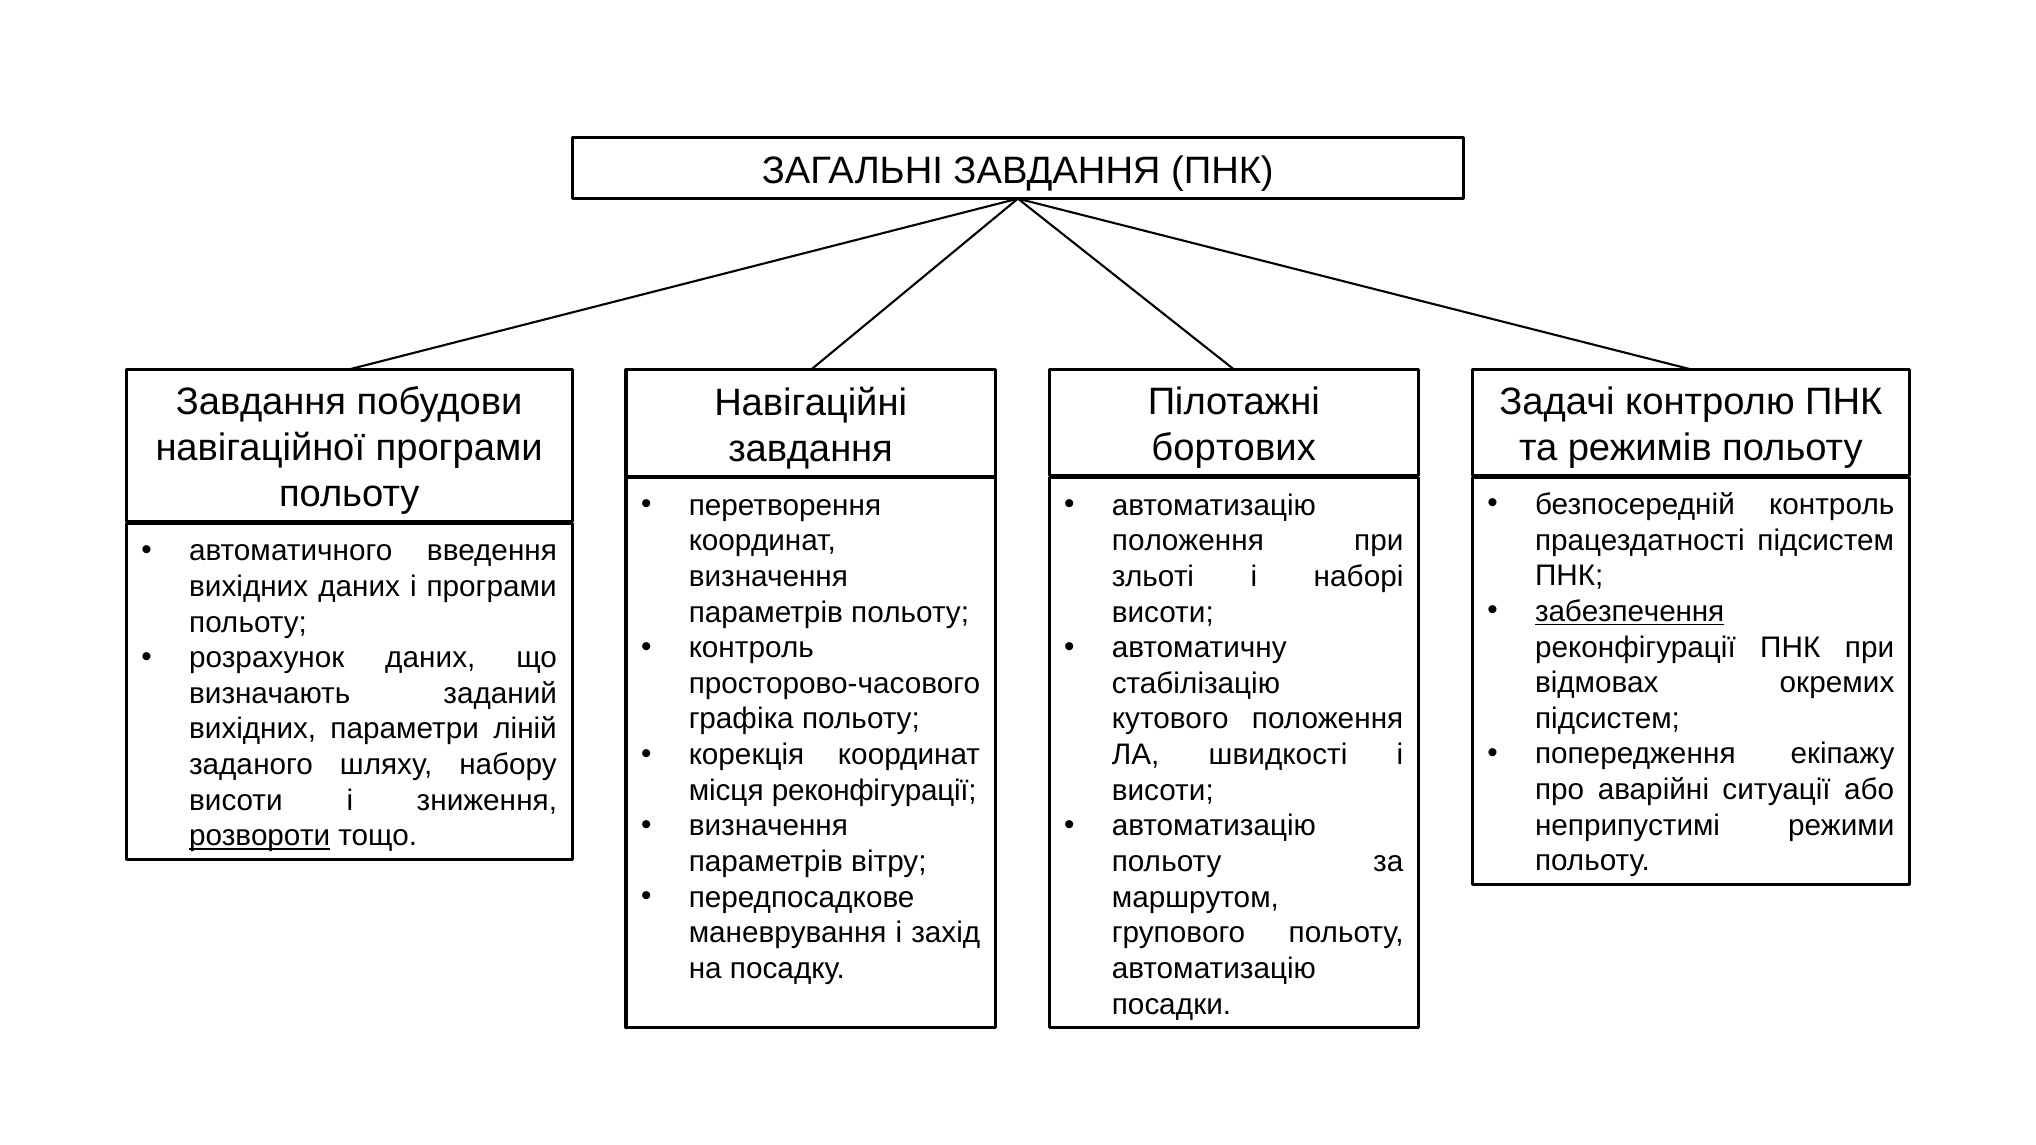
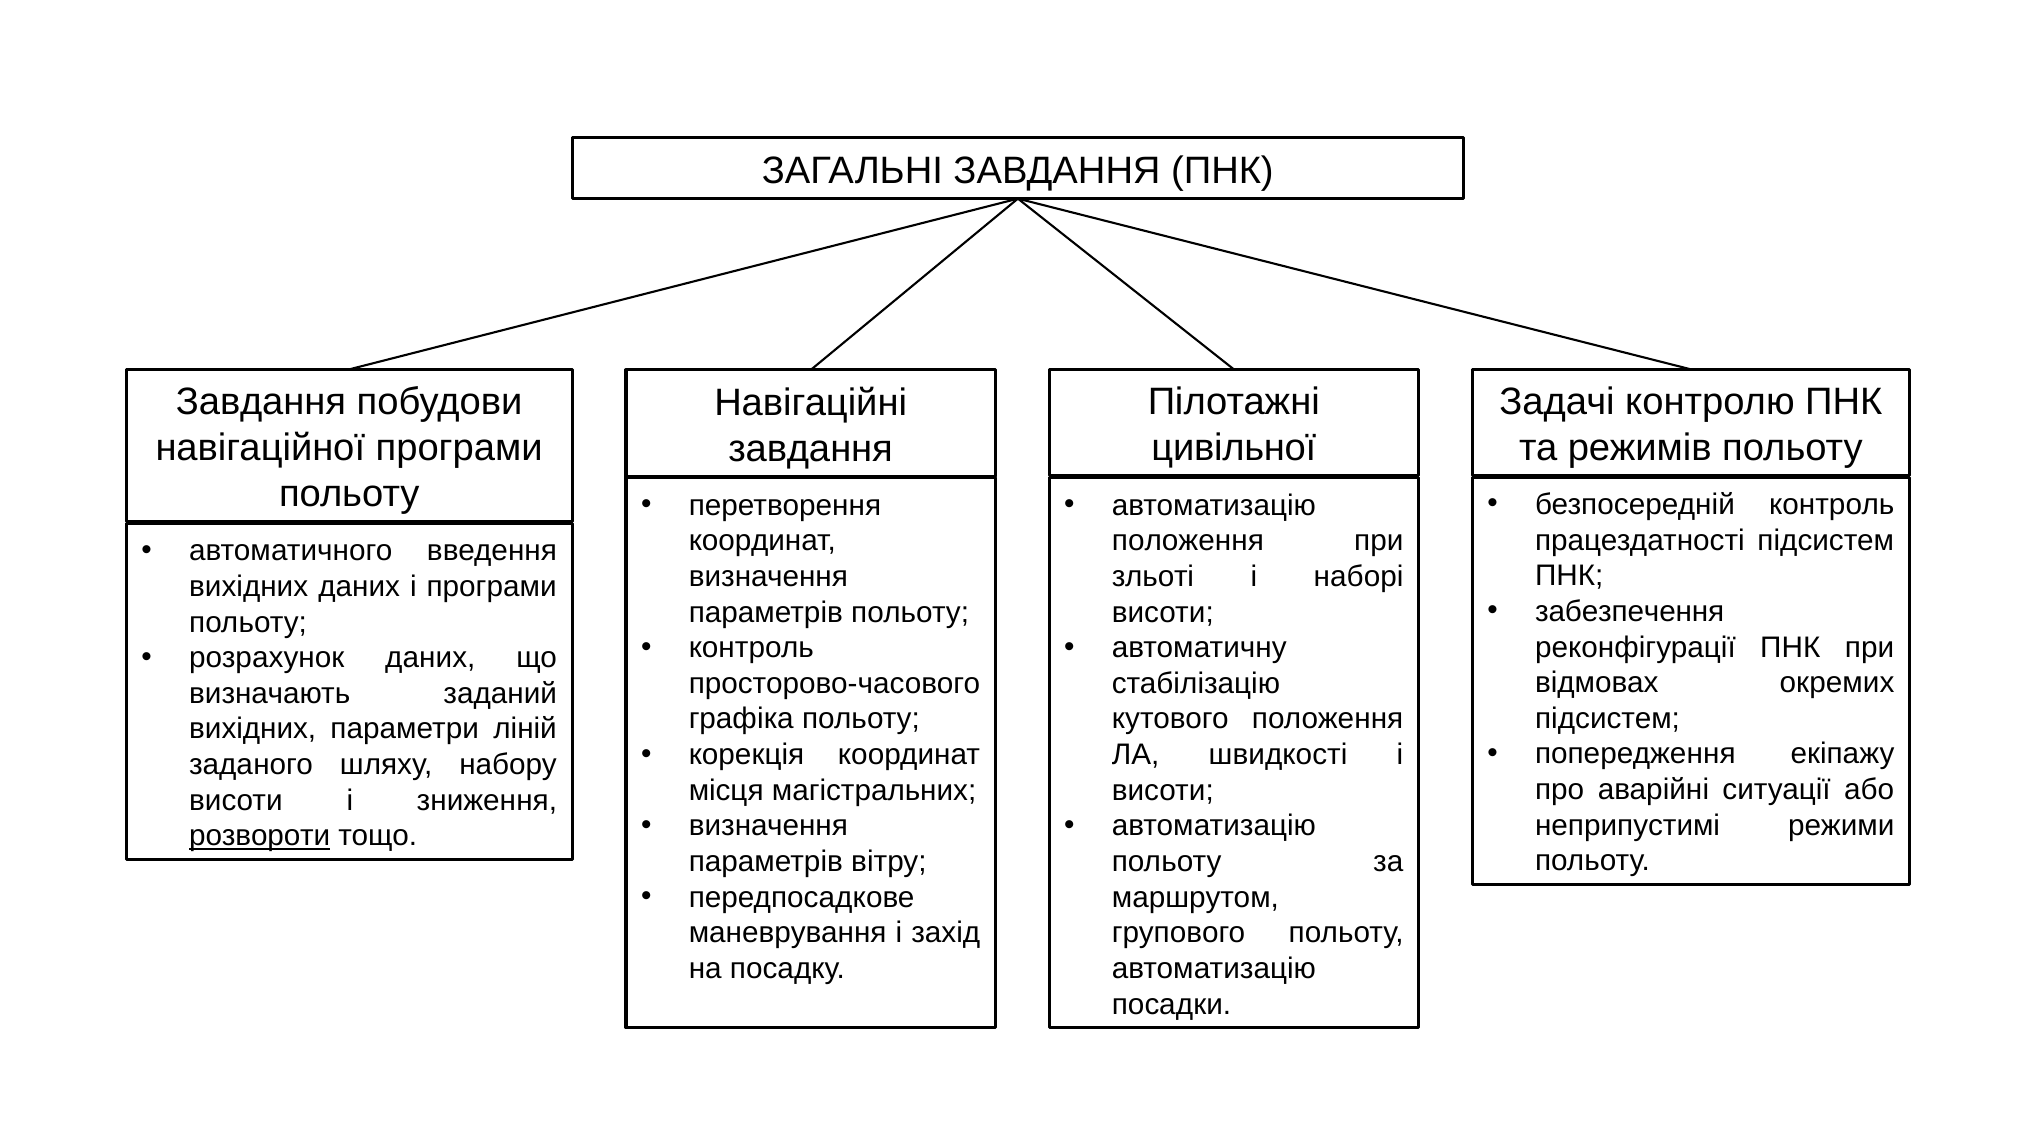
бортових: бортових -> цивільної
забезпечення underline: present -> none
місця реконфігурації: реконфігурації -> магістральних
